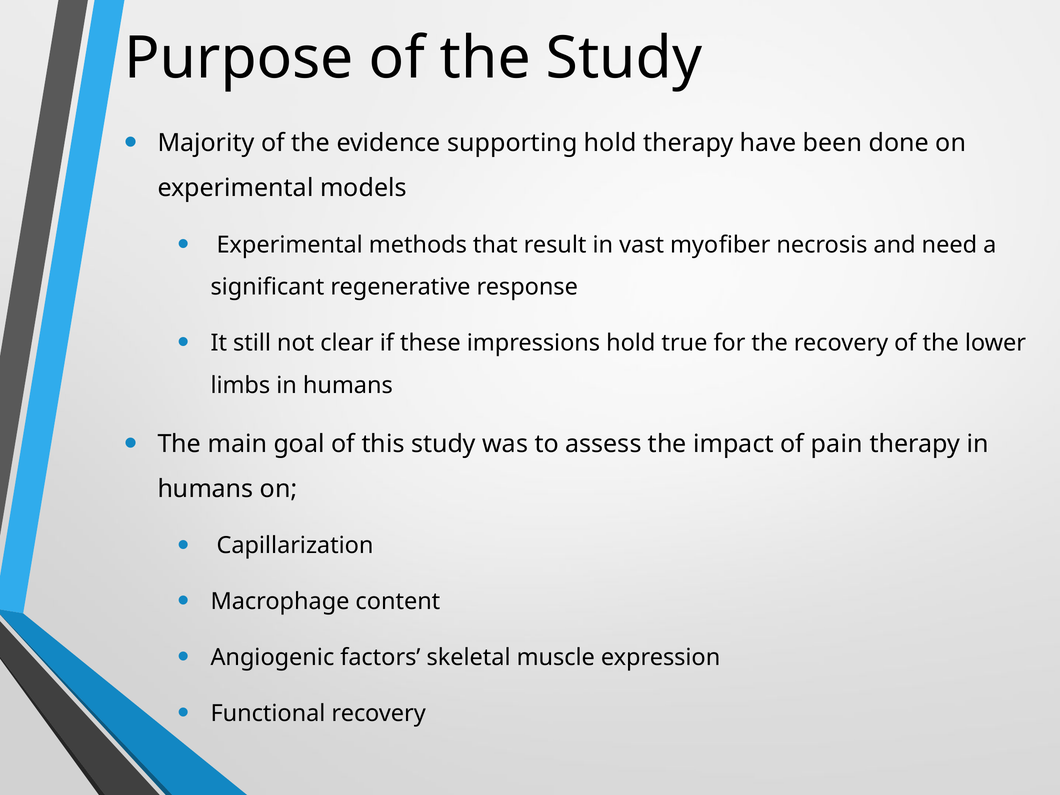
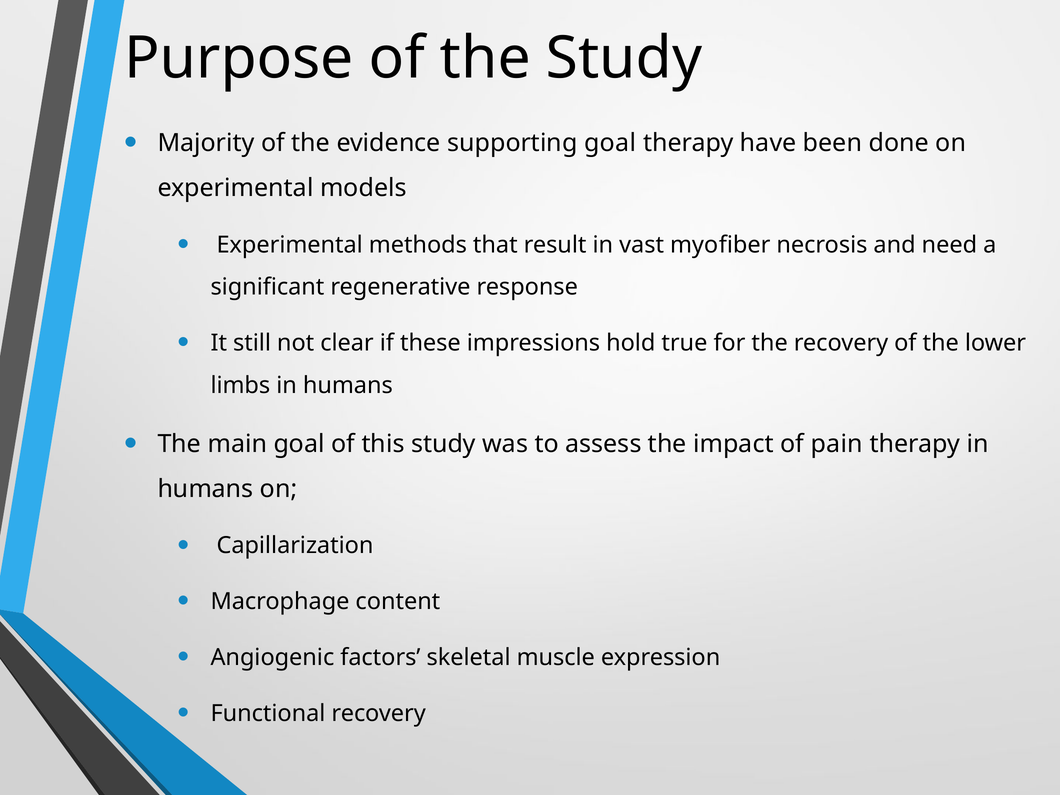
supporting hold: hold -> goal
